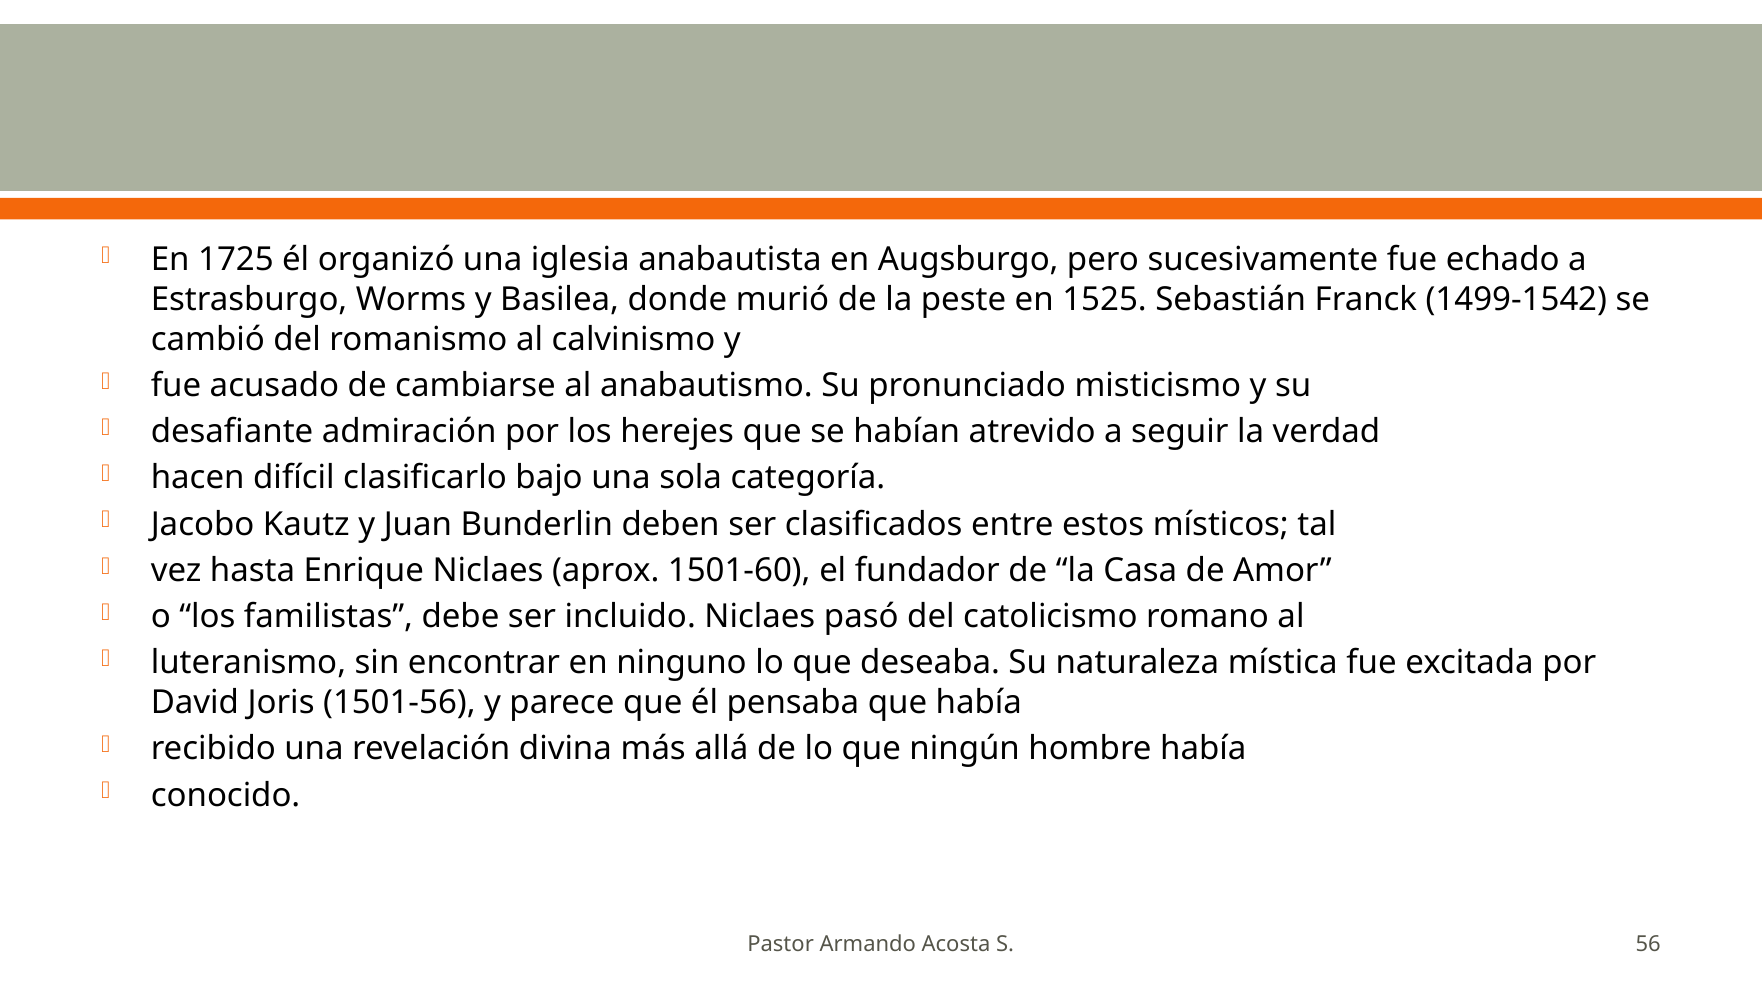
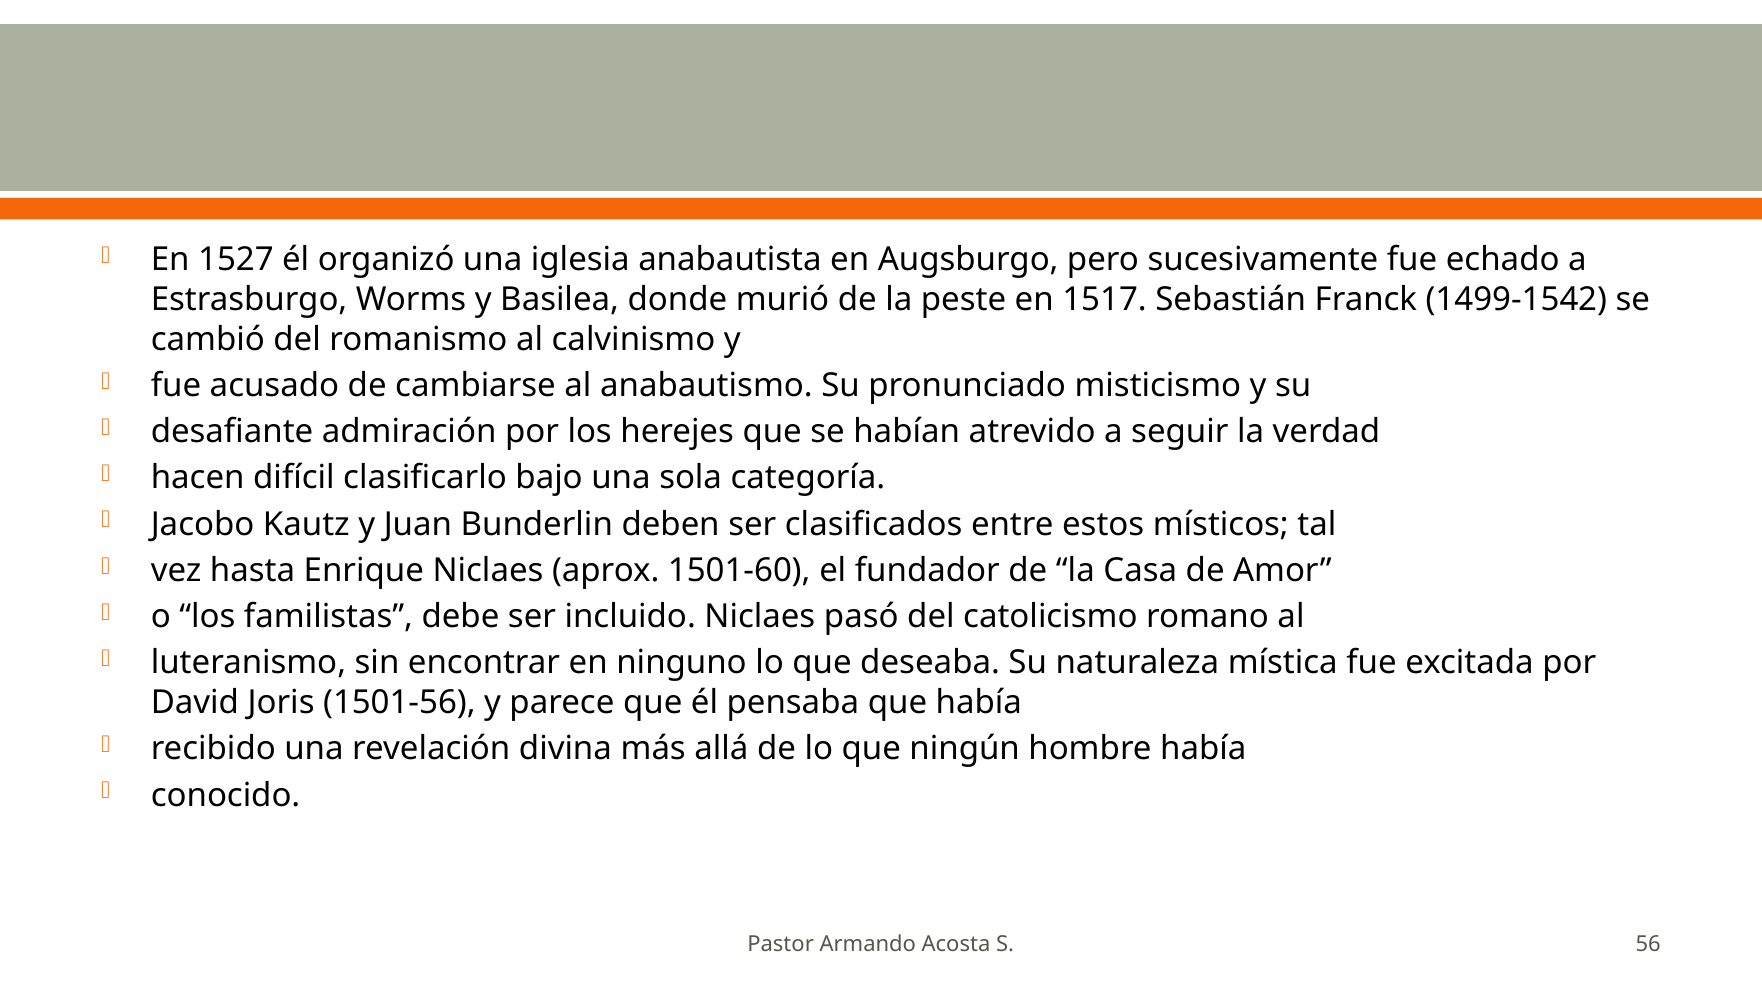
1725: 1725 -> 1527
1525: 1525 -> 1517
